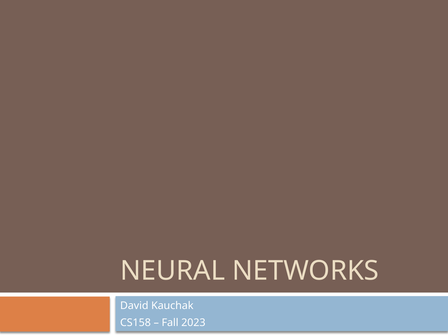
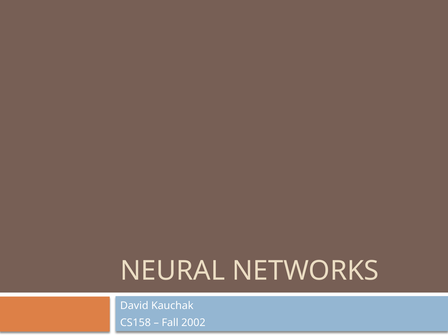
2023: 2023 -> 2002
